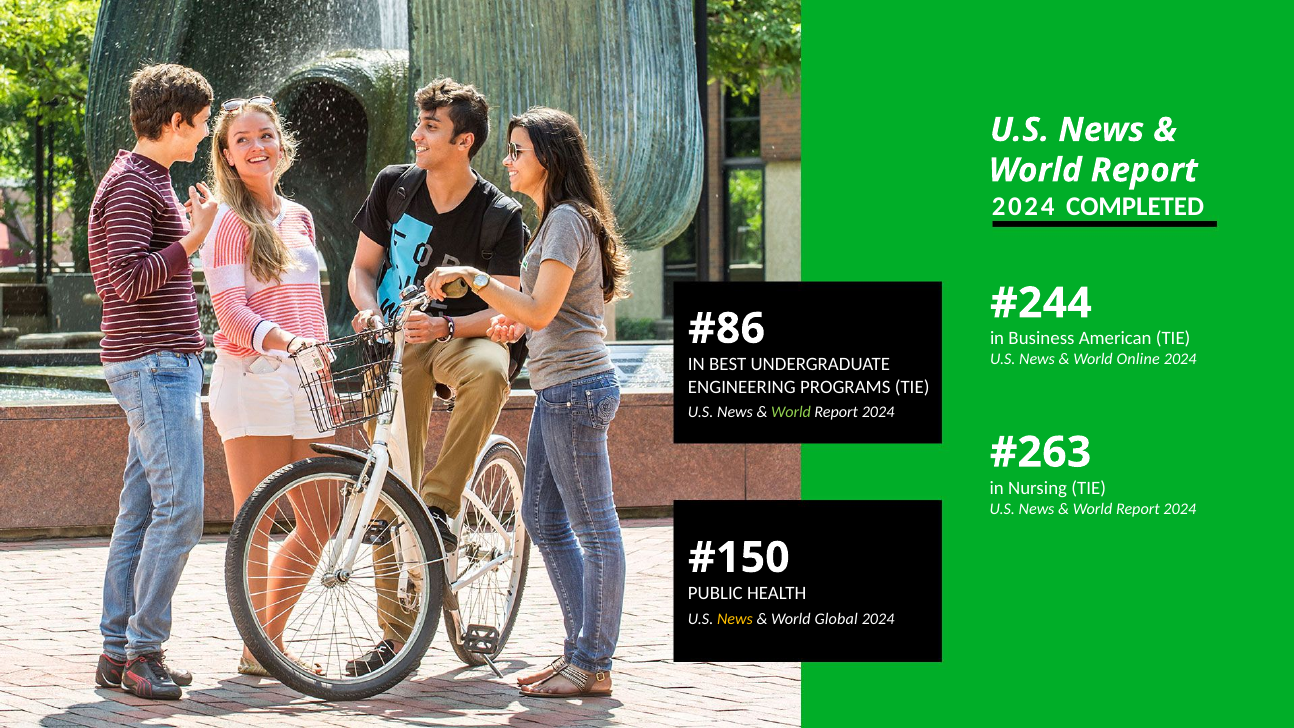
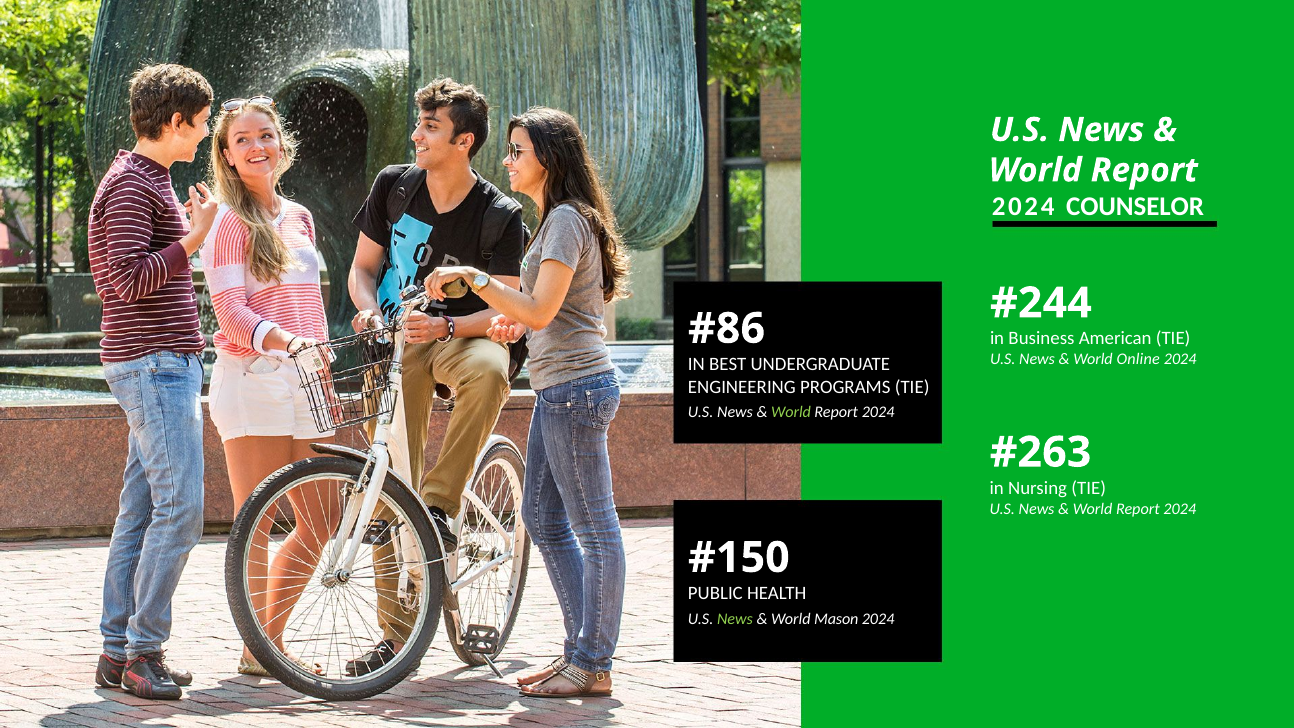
COMPLETED: COMPLETED -> COUNSELOR
News at (735, 619) colour: yellow -> light green
Global: Global -> Mason
